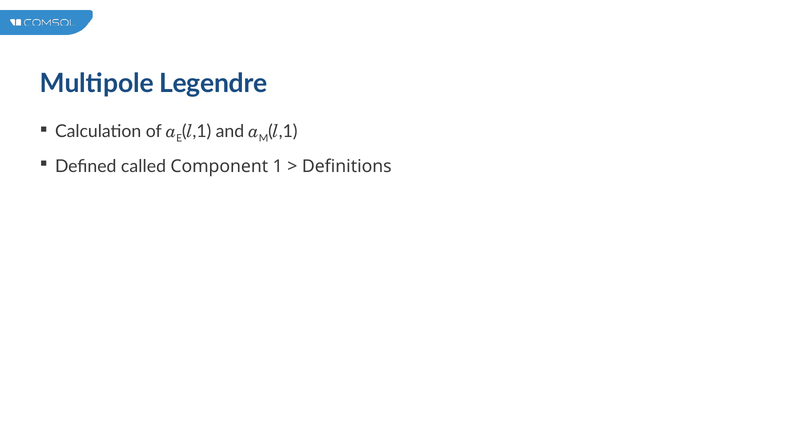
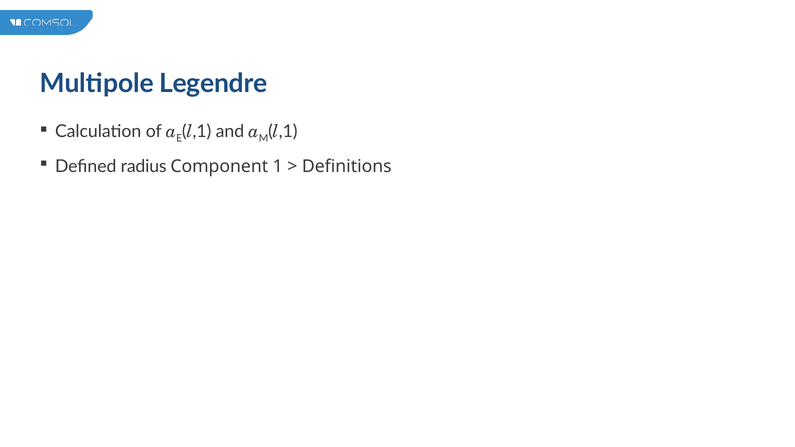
called: called -> radius
